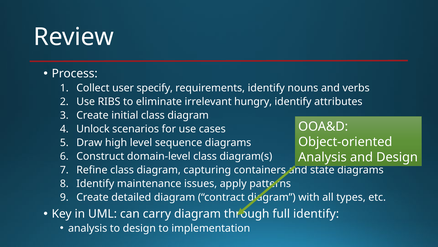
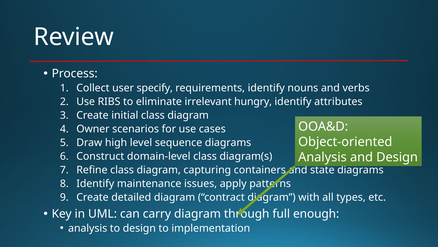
Unlock: Unlock -> Owner
identify at (316, 213): identify -> enough
